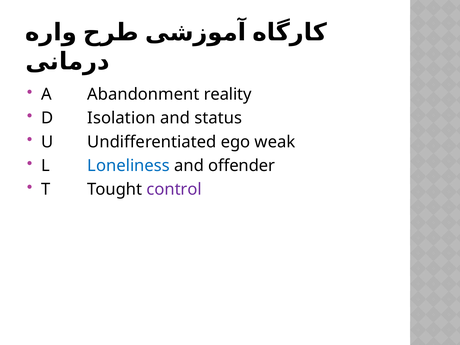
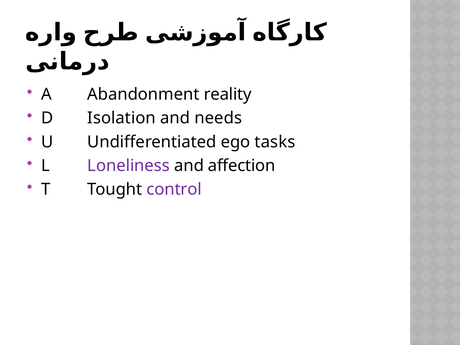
status: status -> needs
weak: weak -> tasks
Loneliness colour: blue -> purple
offender: offender -> affection
